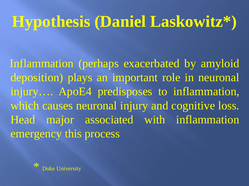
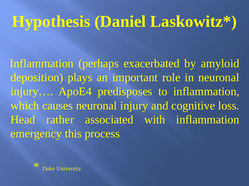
major: major -> rather
